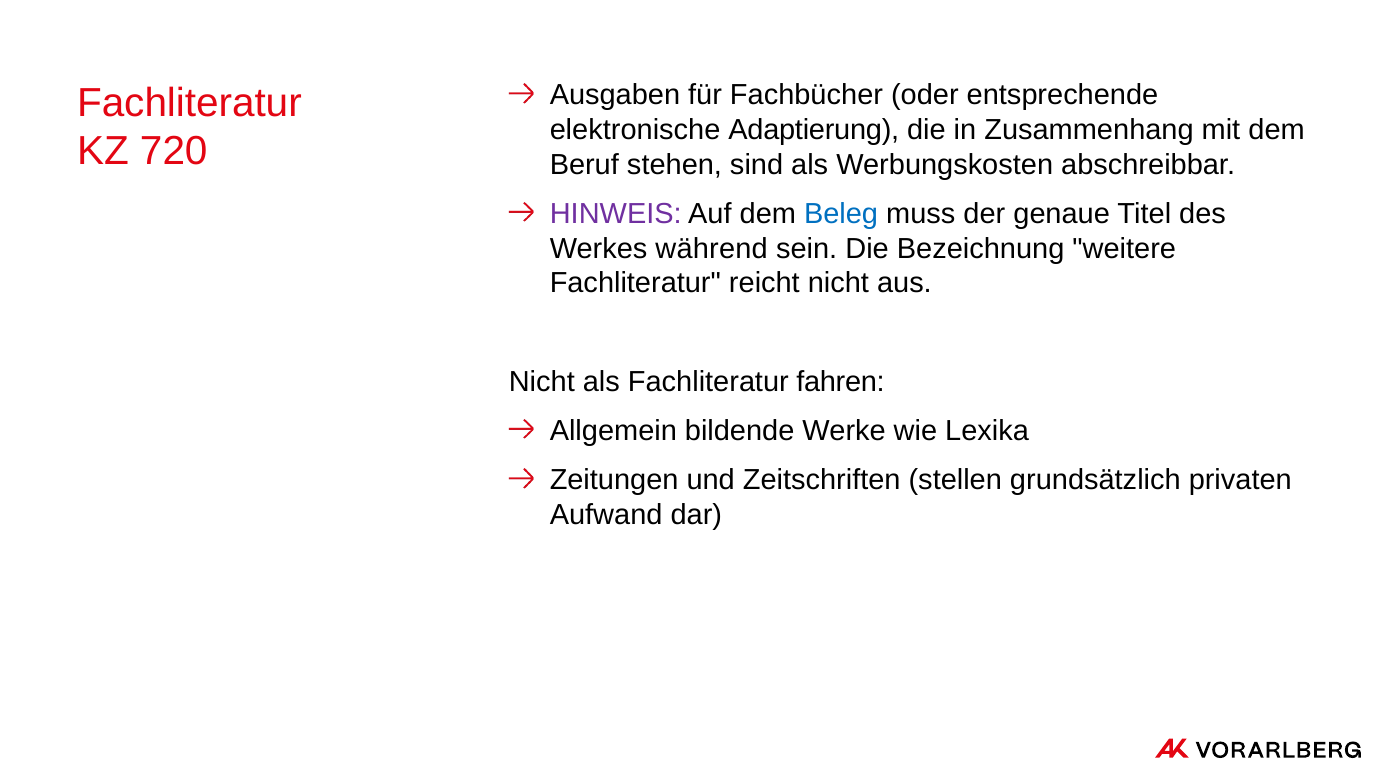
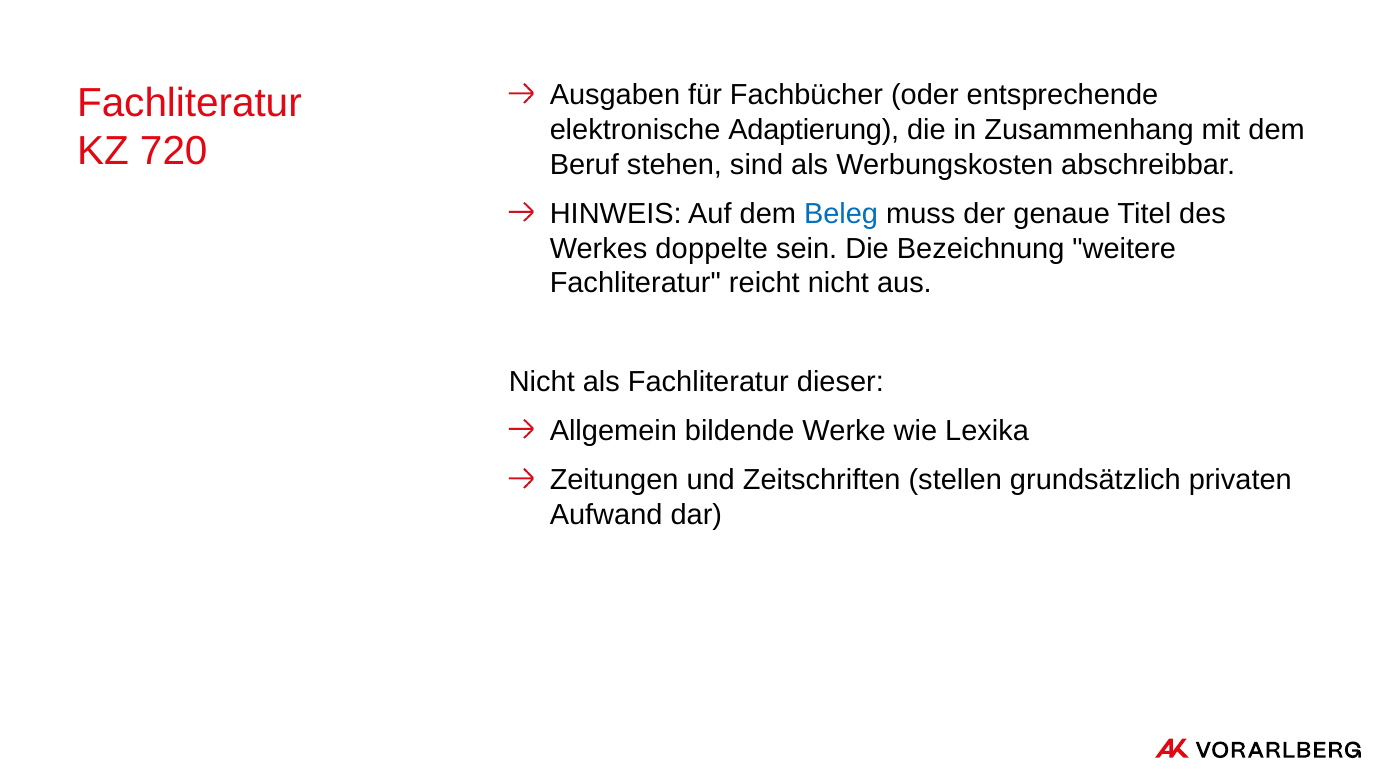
HINWEIS colour: purple -> black
während: während -> doppelte
fahren: fahren -> dieser
